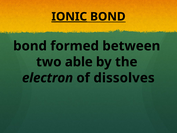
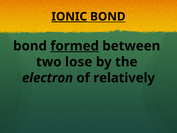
formed underline: none -> present
able: able -> lose
dissolves: dissolves -> relatively
